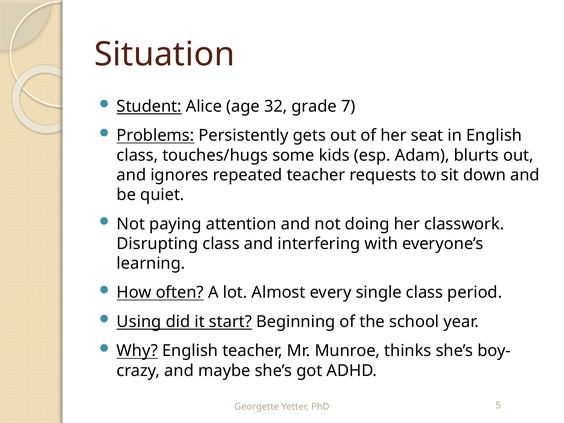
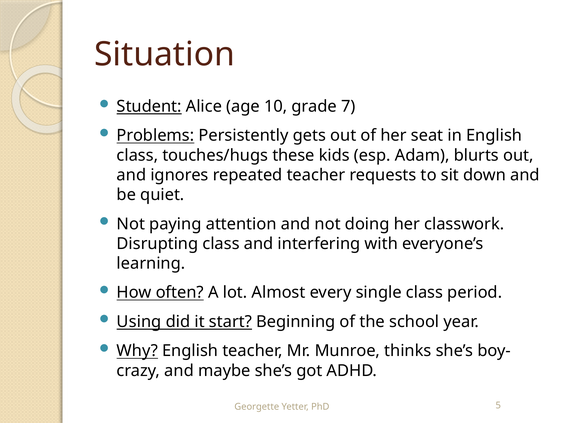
32: 32 -> 10
some: some -> these
